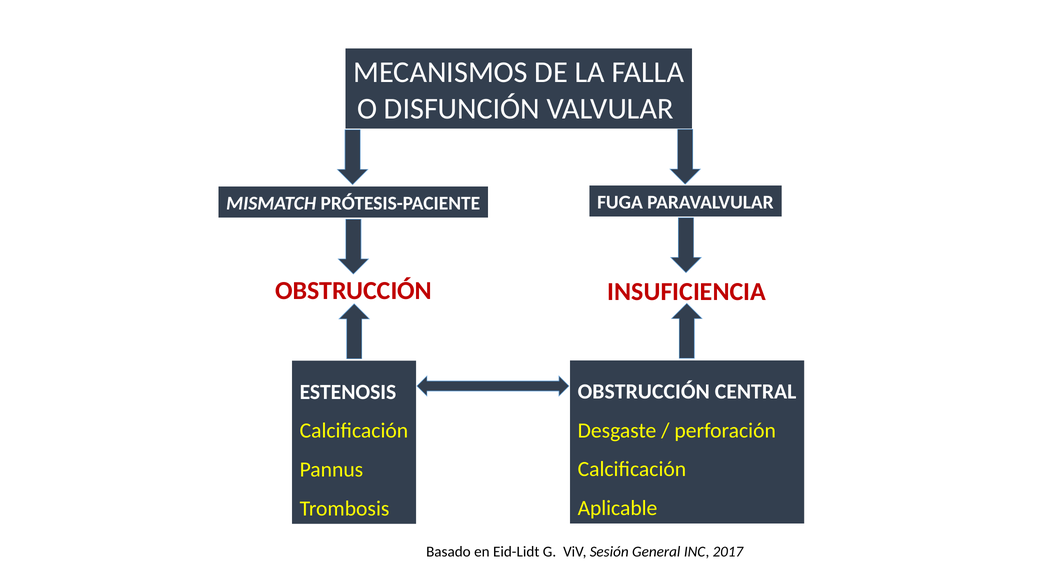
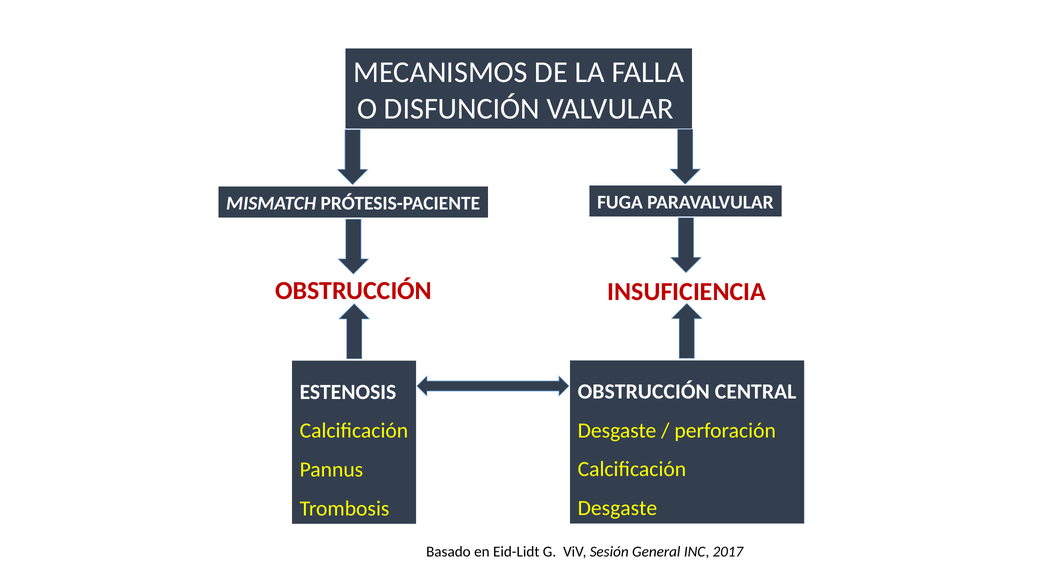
Aplicable at (617, 509): Aplicable -> Desgaste
